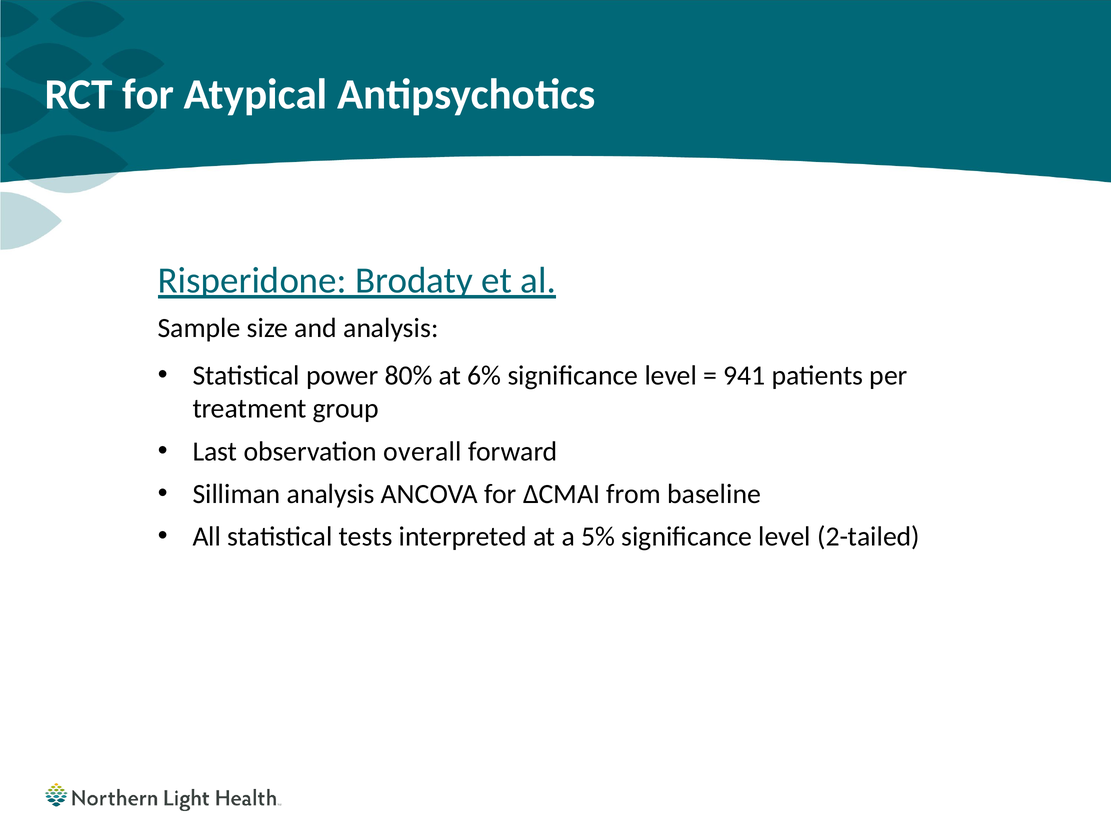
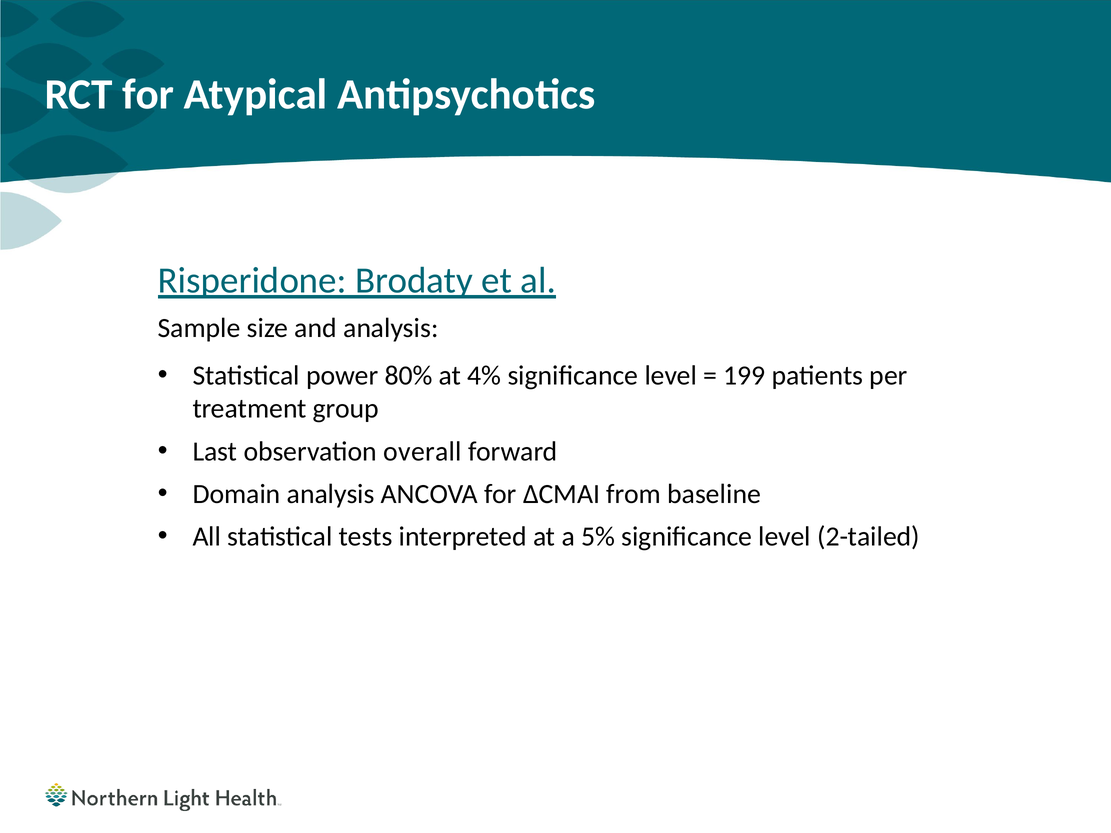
6%: 6% -> 4%
941: 941 -> 199
Silliman: Silliman -> Domain
